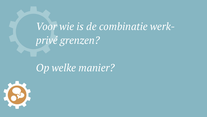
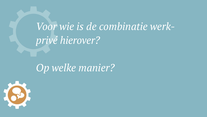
grenzen: grenzen -> hierover
